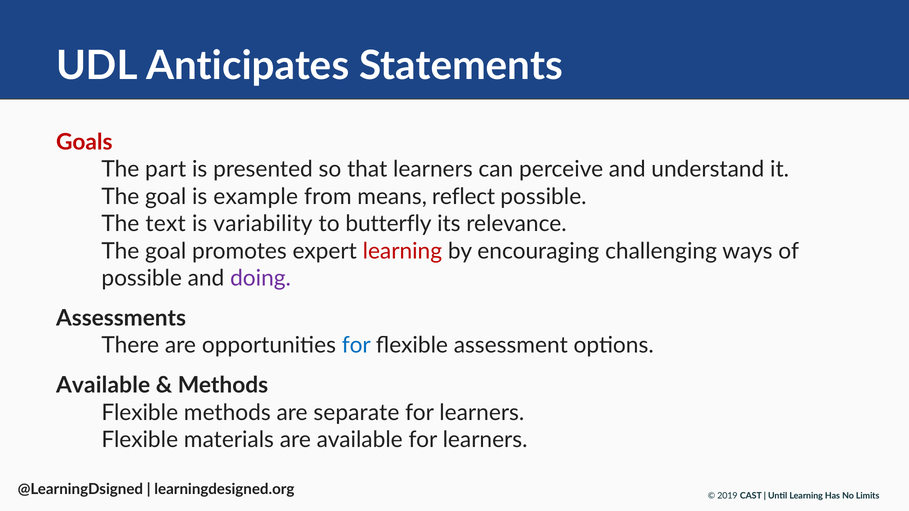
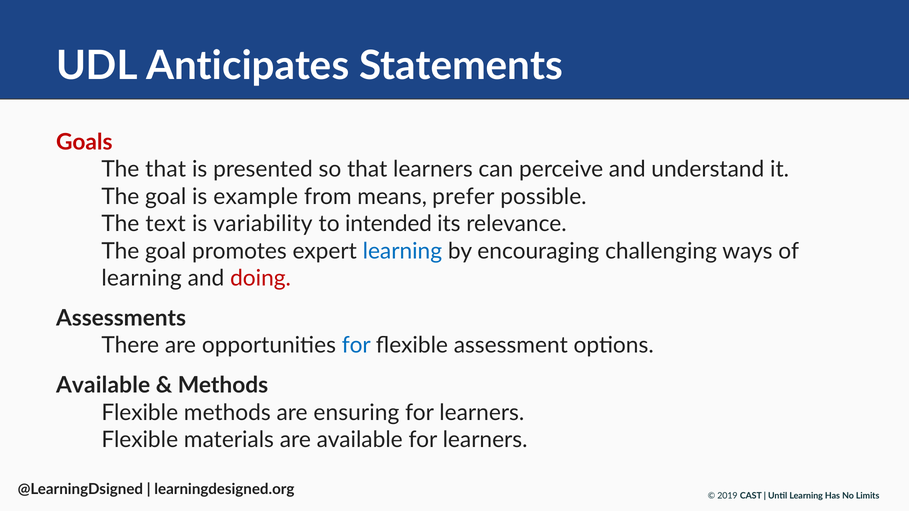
The part: part -> that
reflect: reflect -> prefer
butterfly: butterfly -> intended
learning at (402, 251) colour: red -> blue
possible at (142, 279): possible -> learning
doing colour: purple -> red
separate: separate -> ensuring
